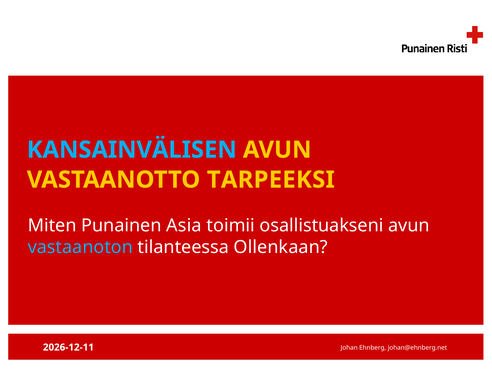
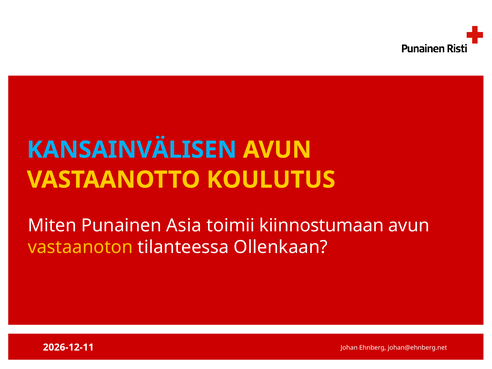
TARPEEKSI: TARPEEKSI -> KOULUTUS
osallistuakseni: osallistuakseni -> kiinnostumaan
vastaanoton colour: light blue -> yellow
